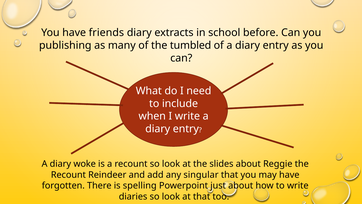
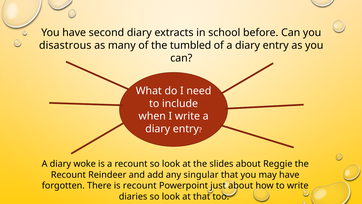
friends: friends -> second
publishing: publishing -> disastrous
is spelling: spelling -> recount
